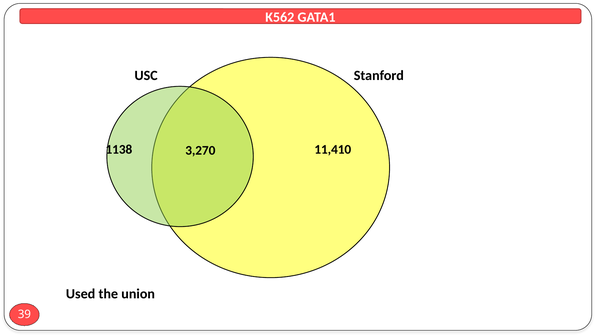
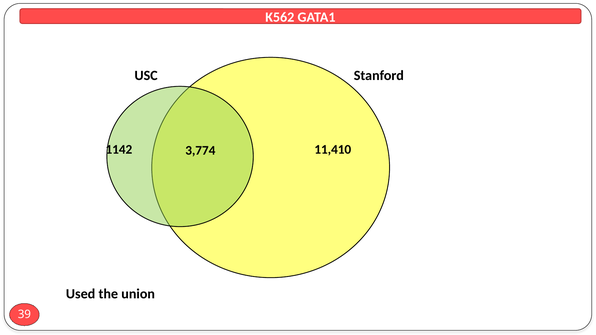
1138: 1138 -> 1142
3,270: 3,270 -> 3,774
